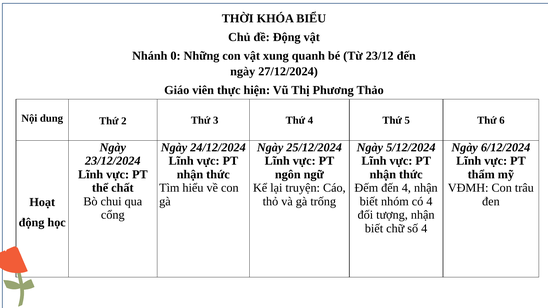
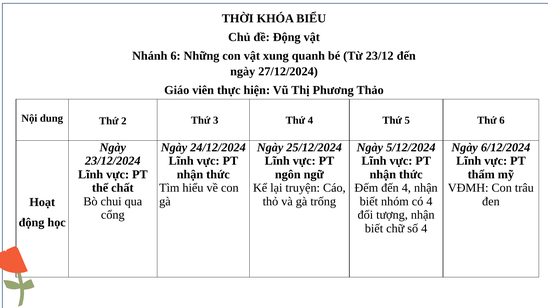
Nhánh 0: 0 -> 6
